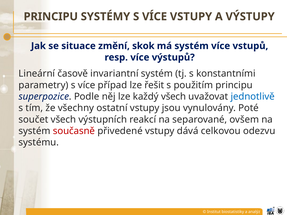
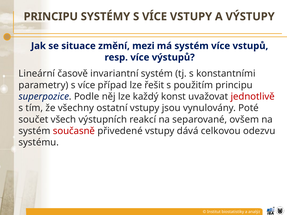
skok: skok -> mezi
každý všech: všech -> konst
jednotlivě colour: blue -> red
